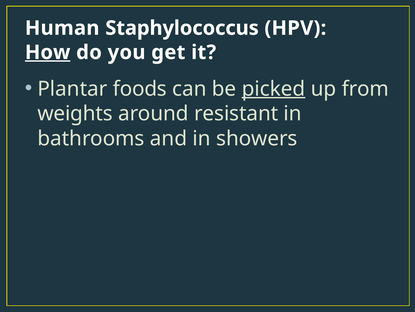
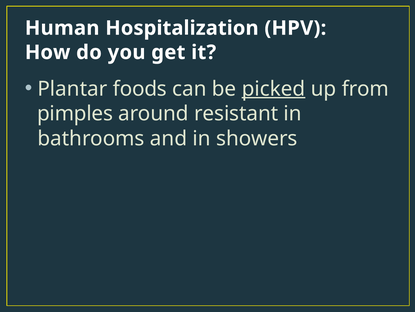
Staphylococcus: Staphylococcus -> Hospitalization
How underline: present -> none
weights: weights -> pimples
